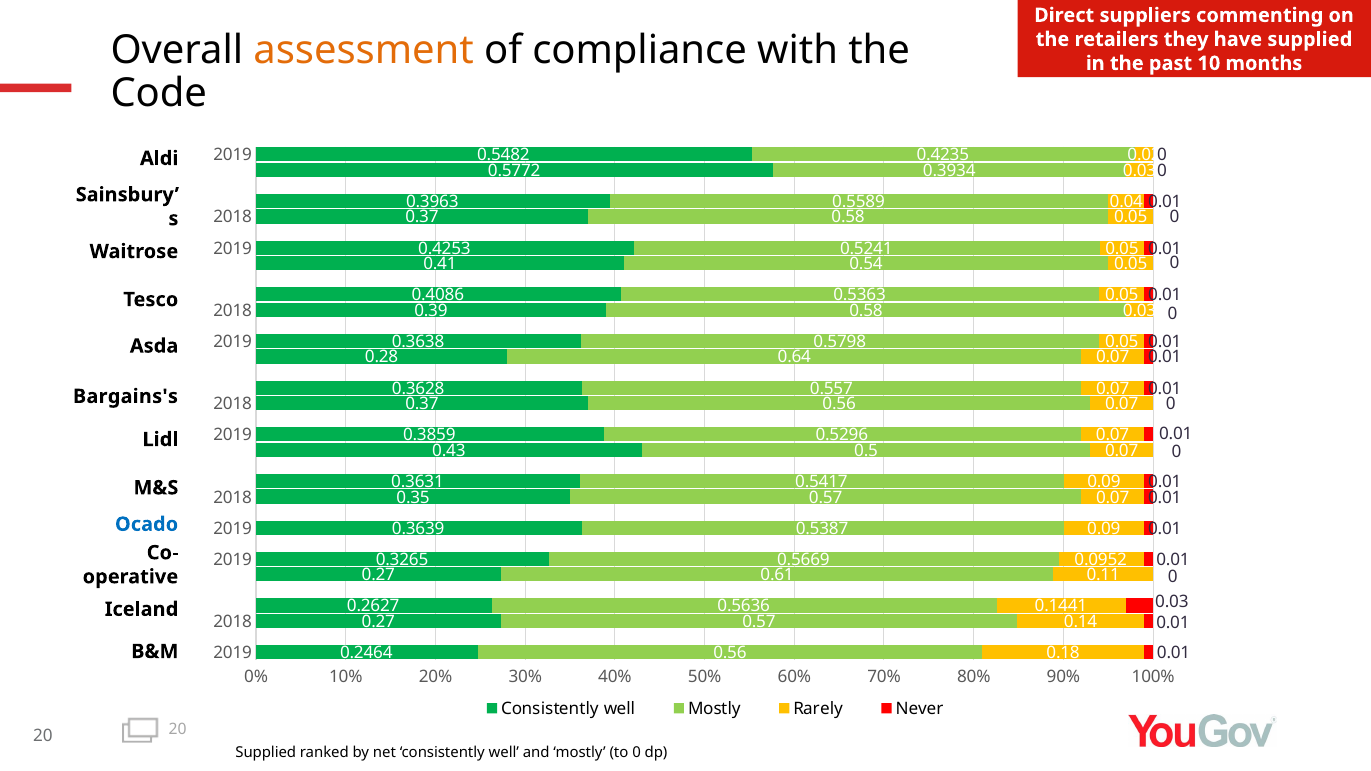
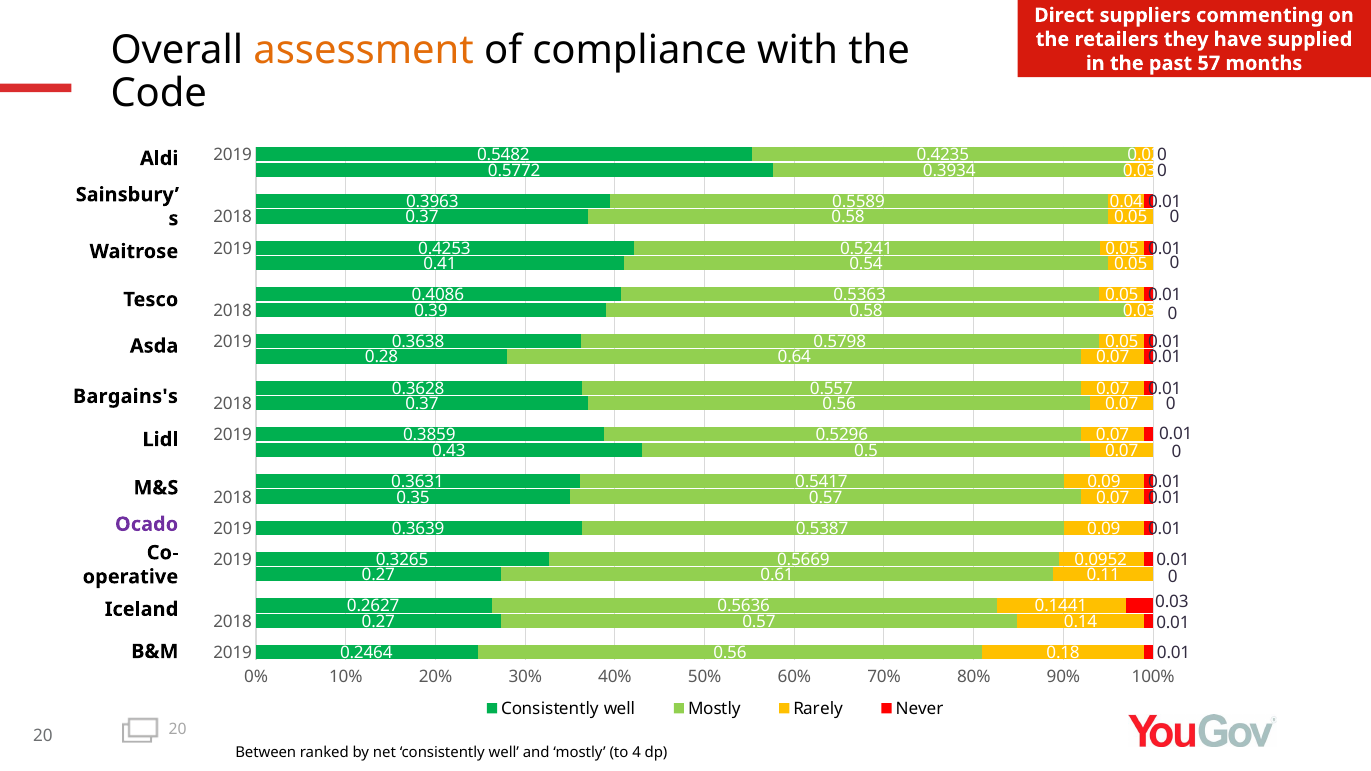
10: 10 -> 57
Ocado colour: blue -> purple
Supplied at (266, 753): Supplied -> Between
to 0: 0 -> 4
